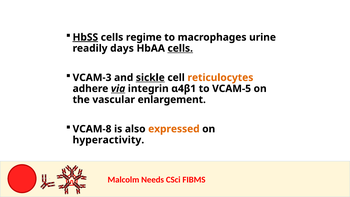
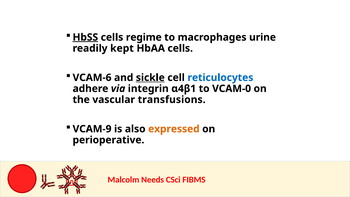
days: days -> kept
cells at (180, 48) underline: present -> none
VCAM-3: VCAM-3 -> VCAM-6
reticulocytes colour: orange -> blue
via underline: present -> none
VCAM-5: VCAM-5 -> VCAM-0
enlargement: enlargement -> transfusions
VCAM-8: VCAM-8 -> VCAM-9
hyperactivity: hyperactivity -> perioperative
